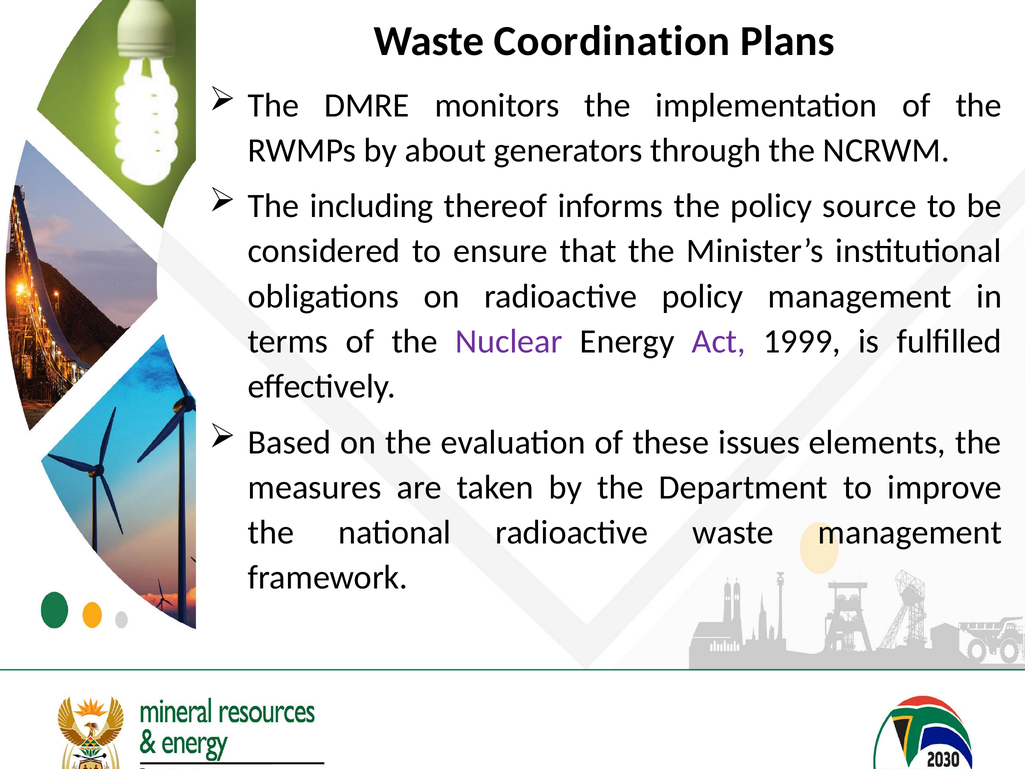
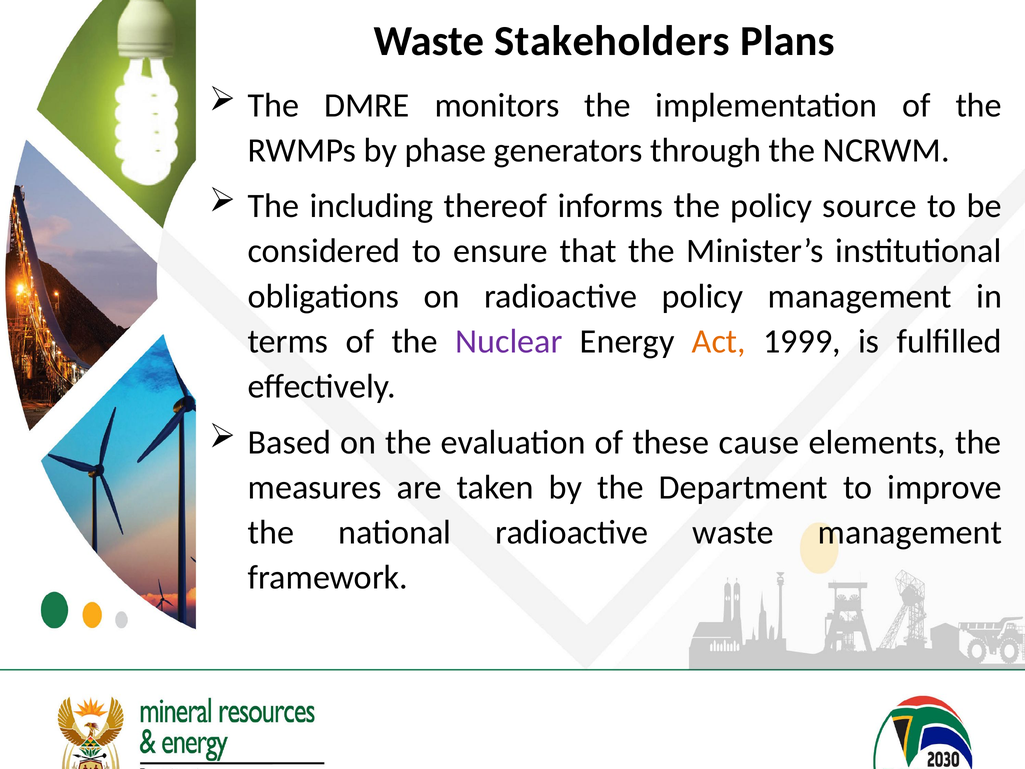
Coordination: Coordination -> Stakeholders
about: about -> phase
Act colour: purple -> orange
issues: issues -> cause
